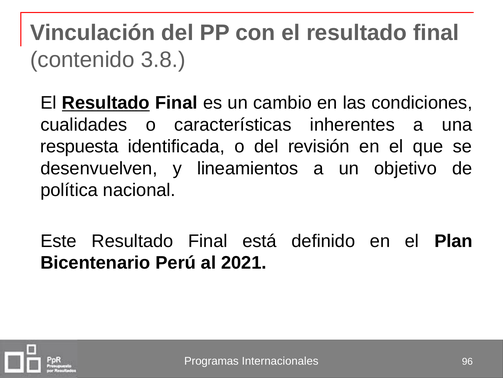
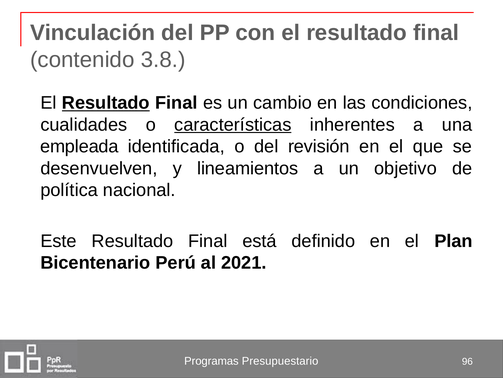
características underline: none -> present
respuesta: respuesta -> empleada
Internacionales: Internacionales -> Presupuestario
